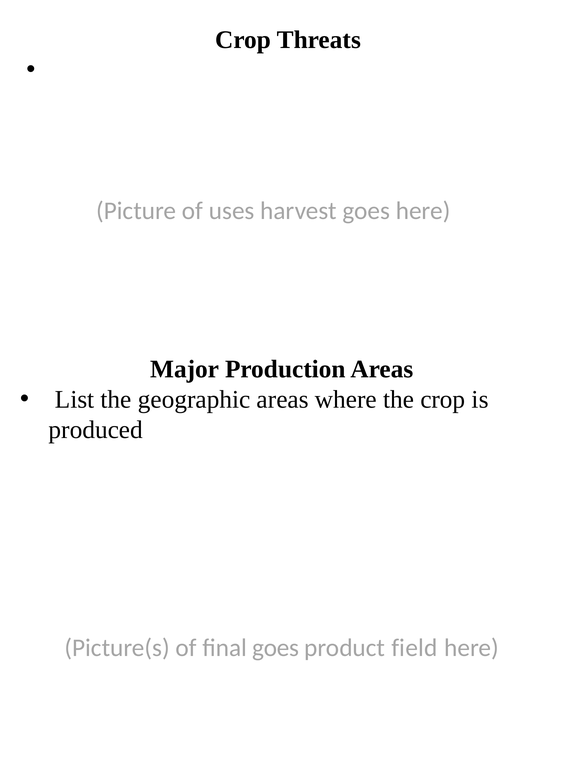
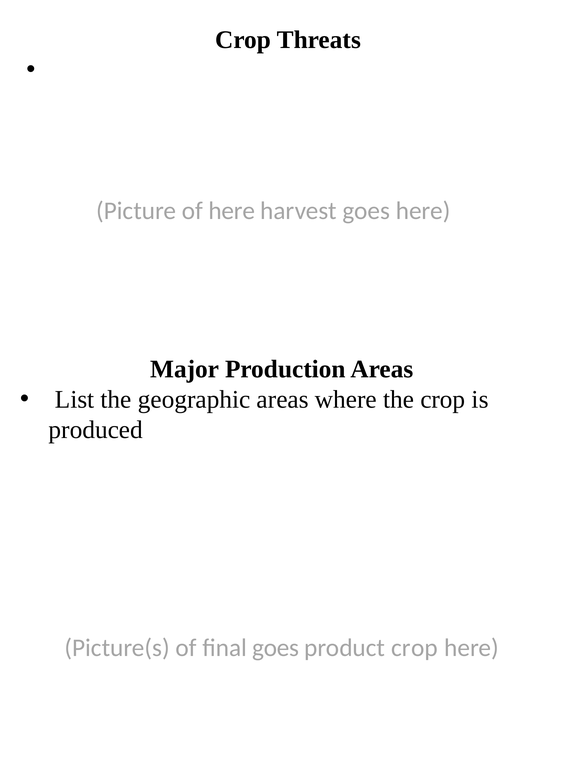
of uses: uses -> here
product field: field -> crop
